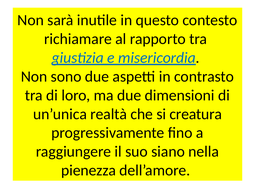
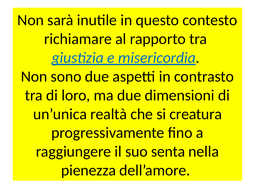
siano: siano -> senta
